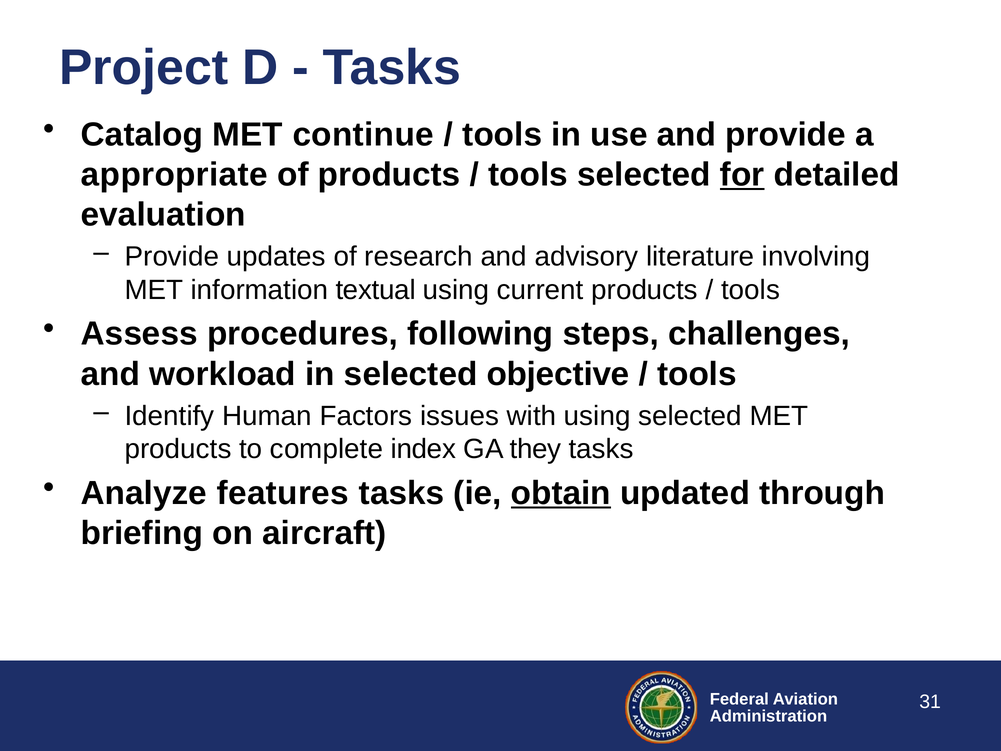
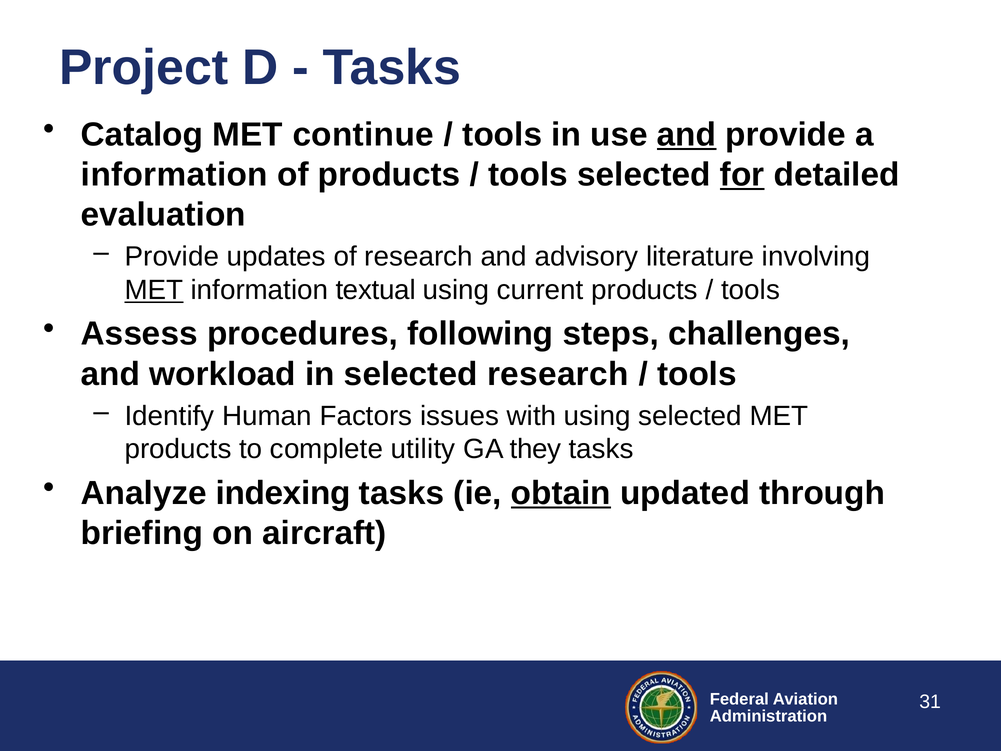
and at (687, 135) underline: none -> present
appropriate at (174, 175): appropriate -> information
MET at (154, 290) underline: none -> present
selected objective: objective -> research
index: index -> utility
features: features -> indexing
